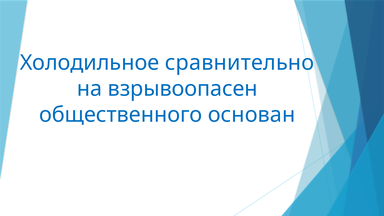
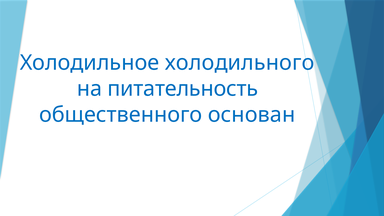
сравнительно: сравнительно -> холодильного
взрывоопасен: взрывоопасен -> питательность
